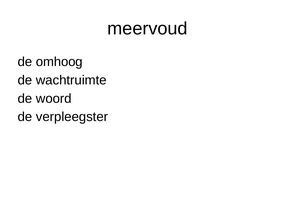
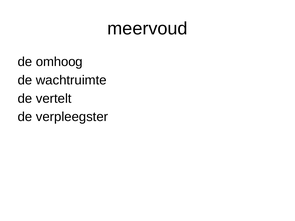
woord: woord -> vertelt
